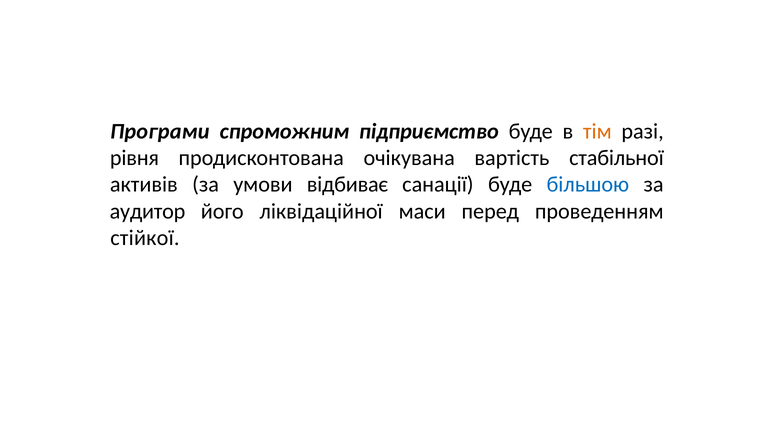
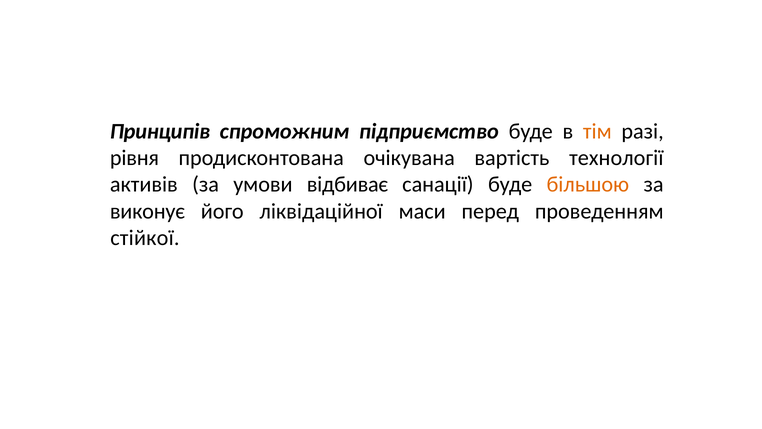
Програми: Програми -> Принципів
стабільної: стабільної -> технології
більшою colour: blue -> orange
аудитор: аудитор -> виконує
